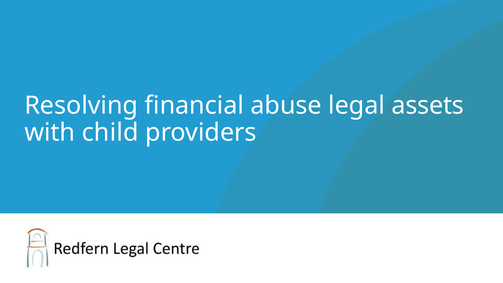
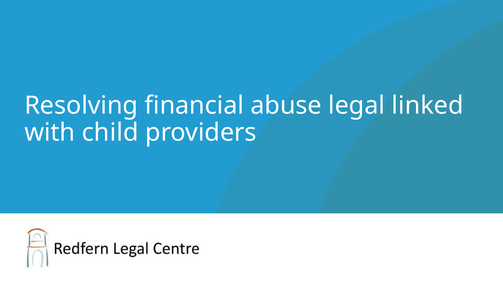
assets: assets -> linked
